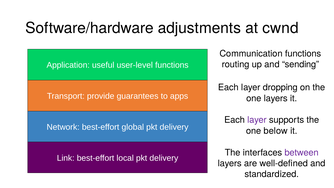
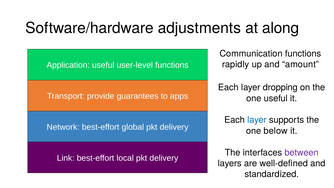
cwnd: cwnd -> along
routing: routing -> rapidly
sending: sending -> amount
one layers: layers -> useful
layer at (257, 120) colour: purple -> blue
